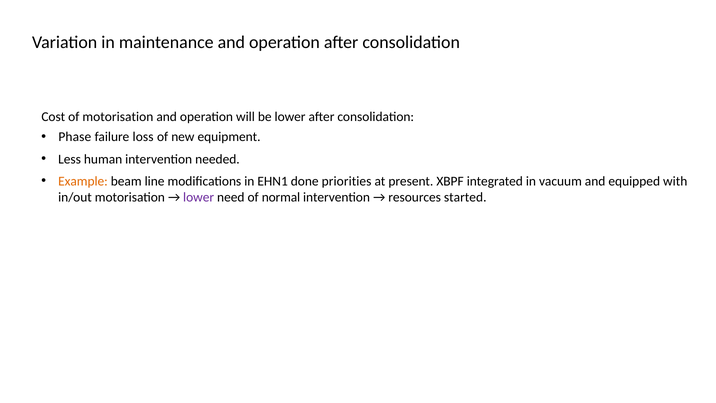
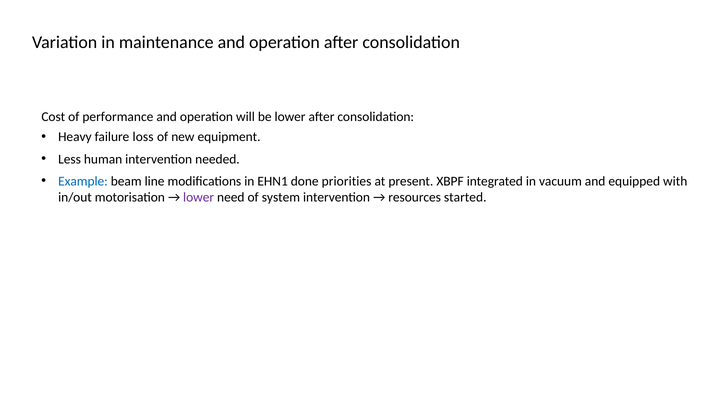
of motorisation: motorisation -> performance
Phase: Phase -> Heavy
Example colour: orange -> blue
normal: normal -> system
